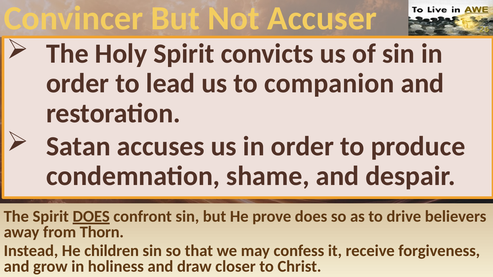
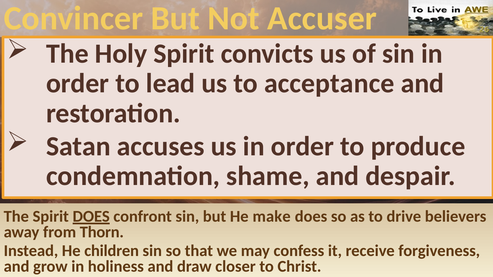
companion: companion -> acceptance
prove: prove -> make
